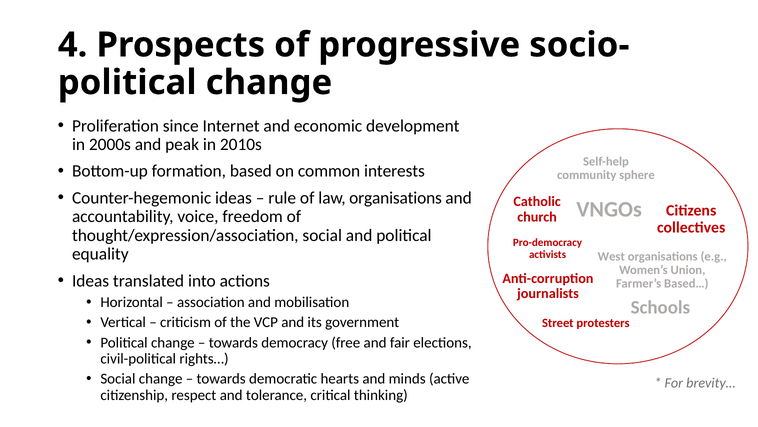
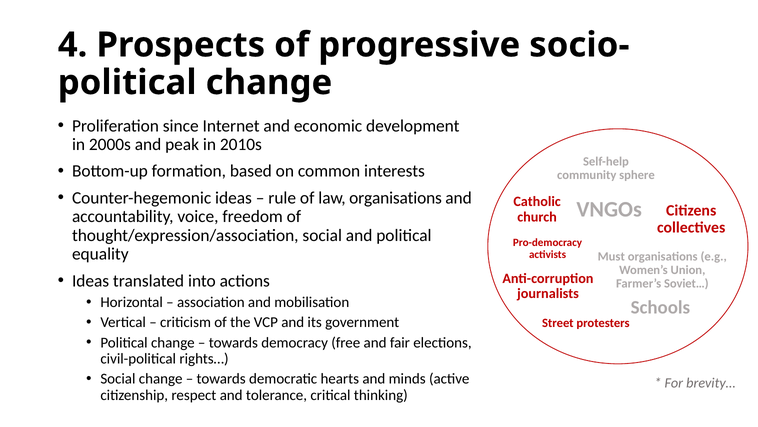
West: West -> Must
Based…: Based… -> Soviet…
